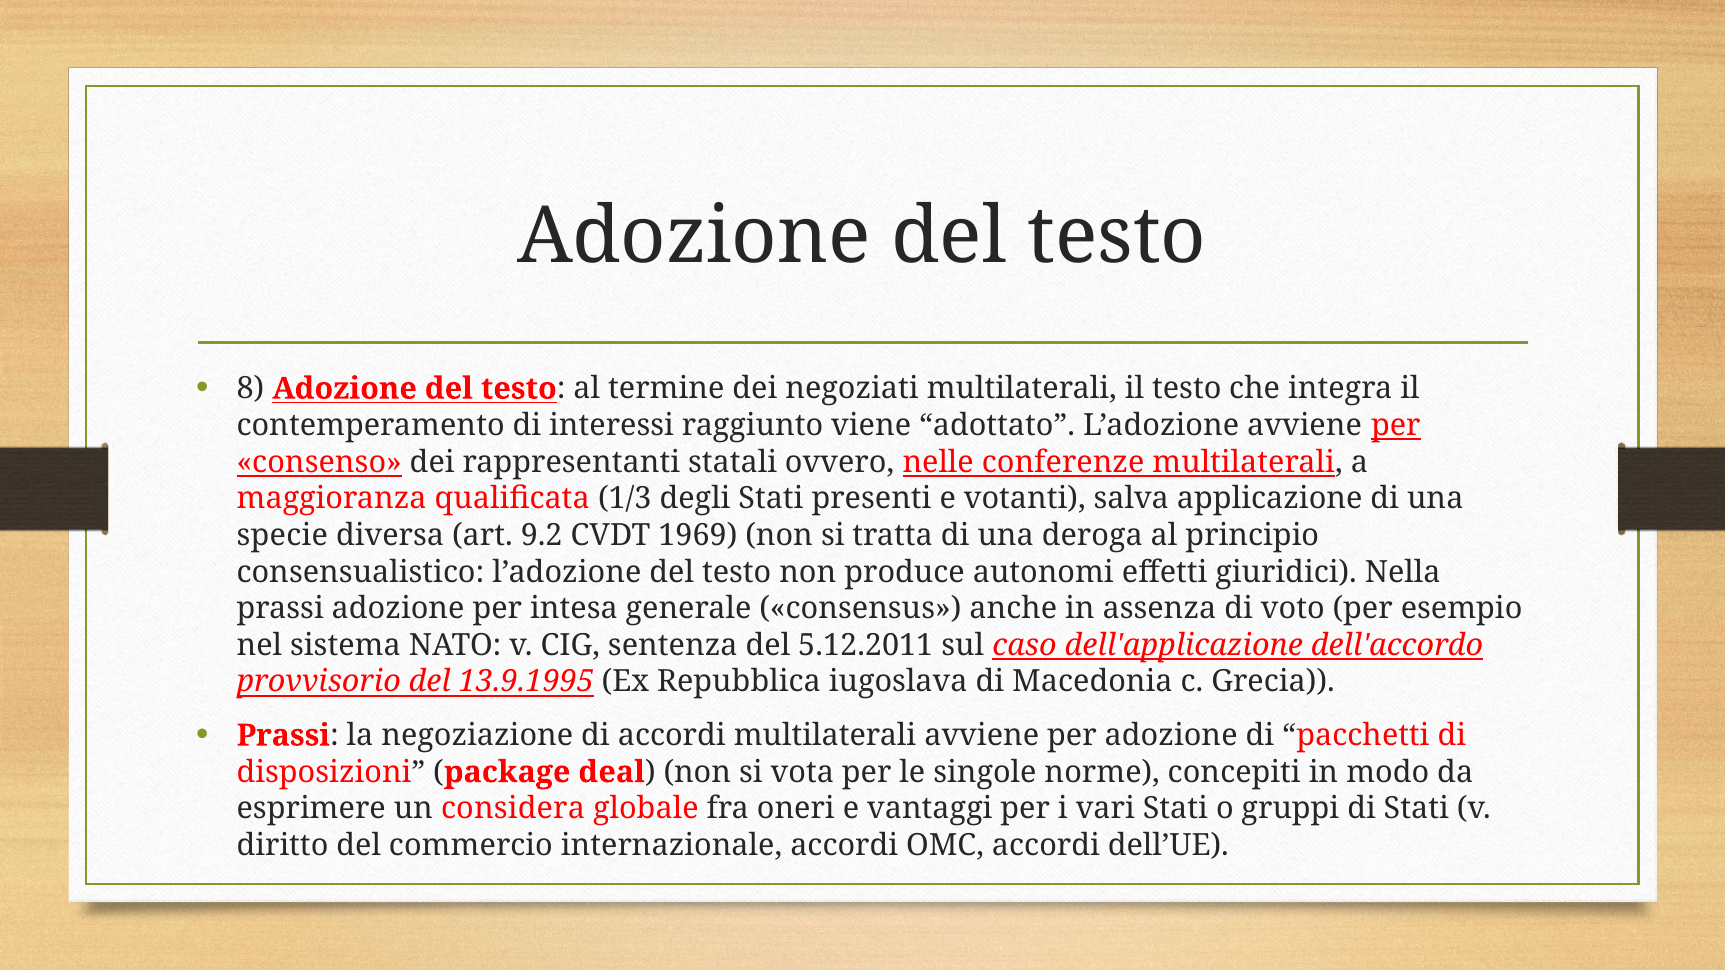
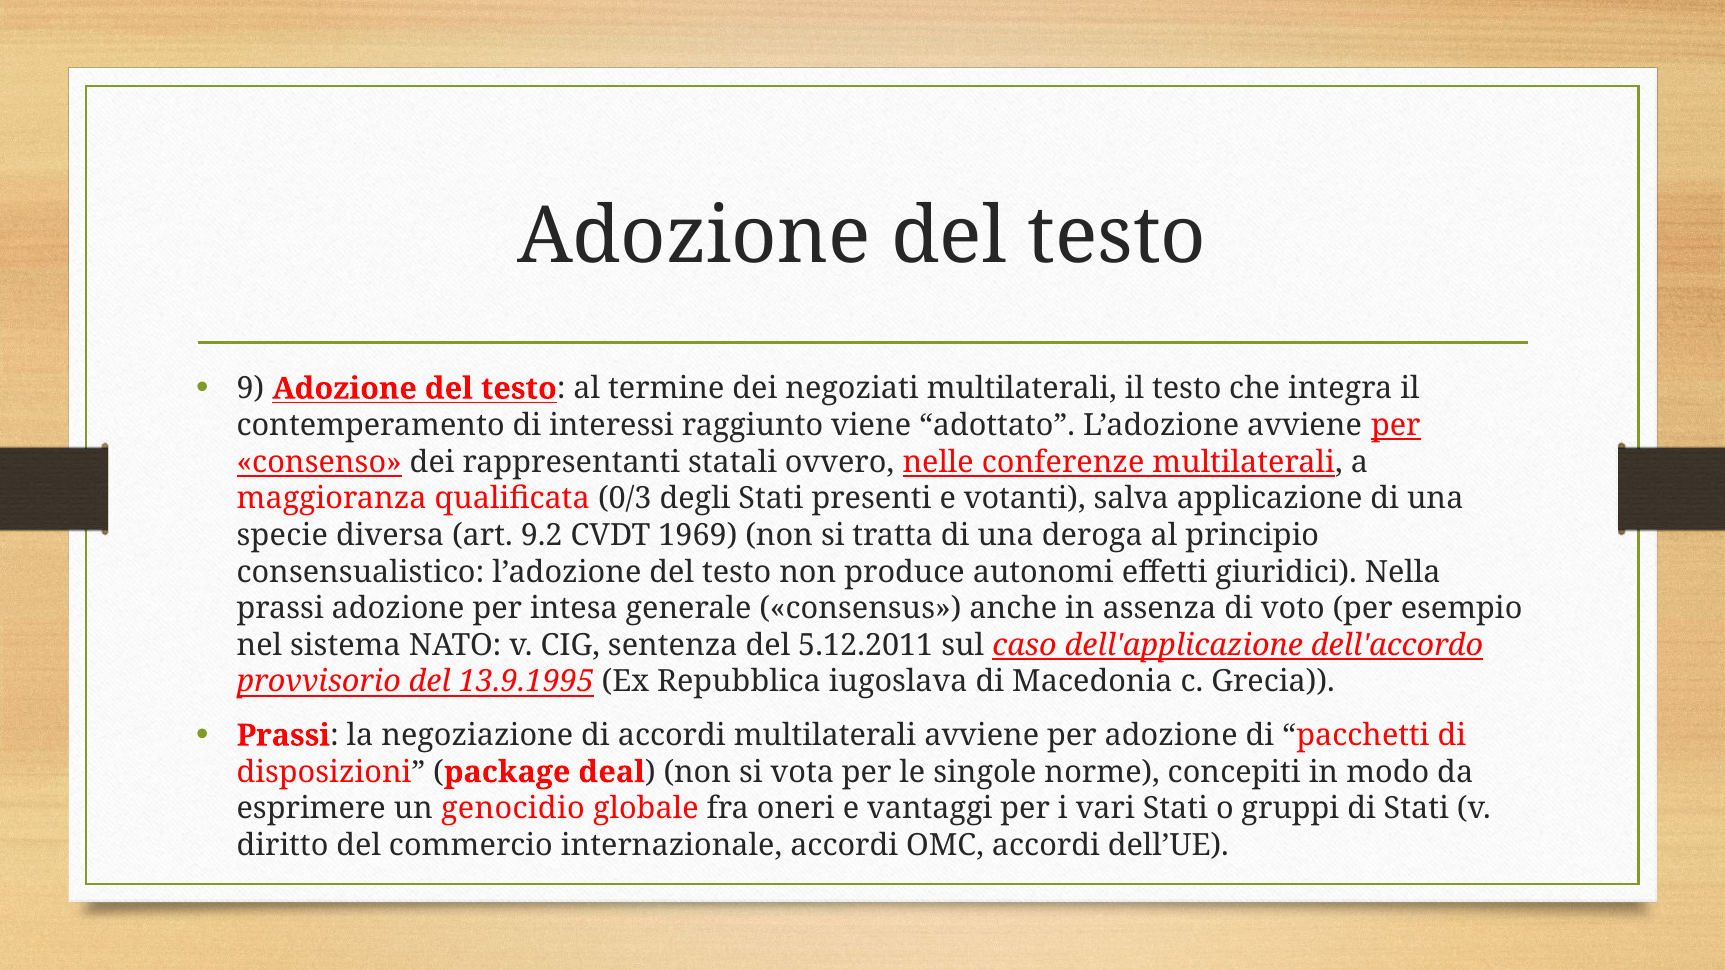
8: 8 -> 9
1/3: 1/3 -> 0/3
considera: considera -> genocidio
